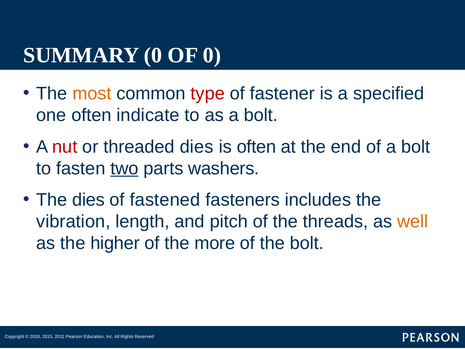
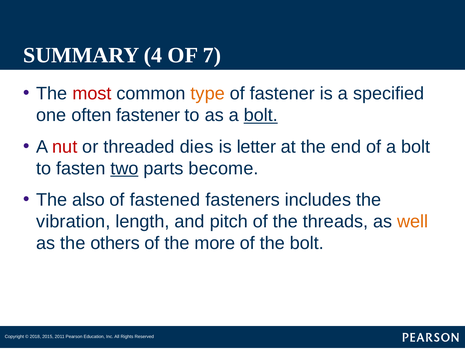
SUMMARY 0: 0 -> 4
OF 0: 0 -> 7
most colour: orange -> red
type colour: red -> orange
often indicate: indicate -> fastener
bolt at (261, 115) underline: none -> present
is often: often -> letter
washers: washers -> become
The dies: dies -> also
higher: higher -> others
